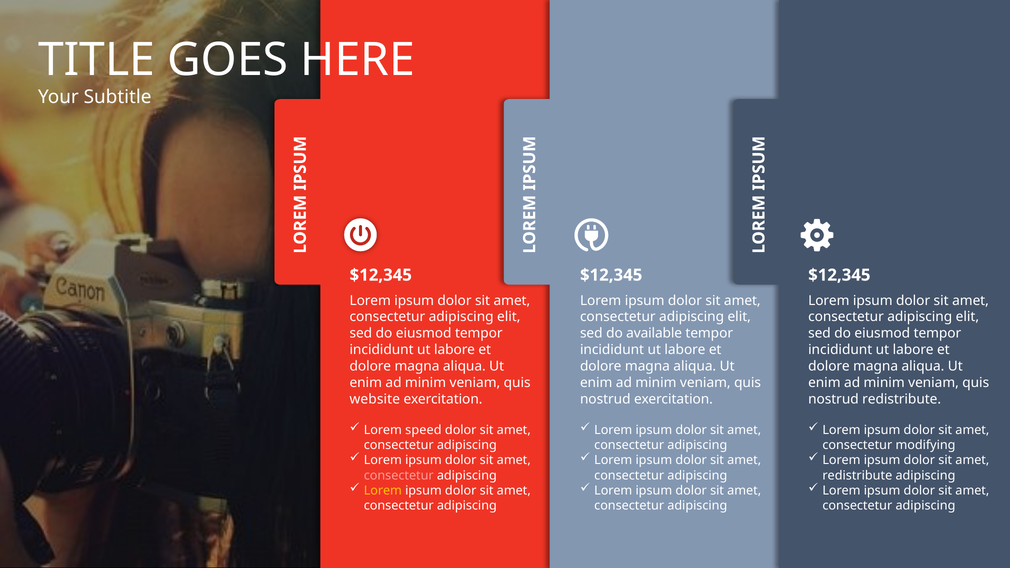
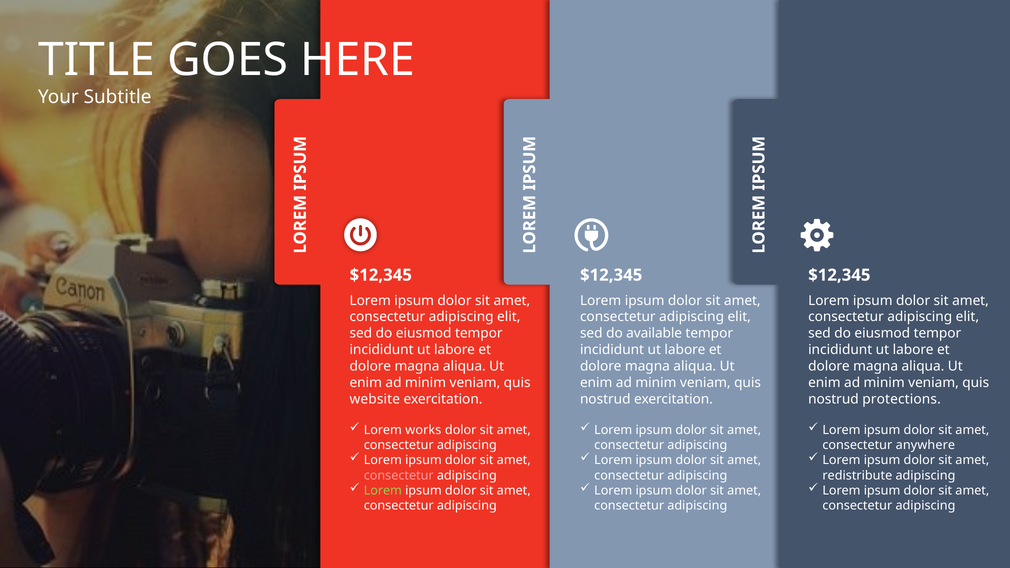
nostrud redistribute: redistribute -> protections
speed: speed -> works
modifying: modifying -> anywhere
Lorem at (383, 491) colour: yellow -> light green
